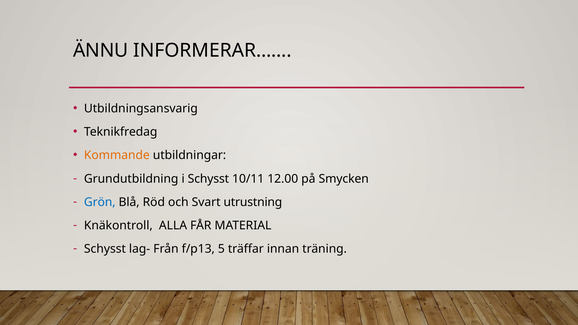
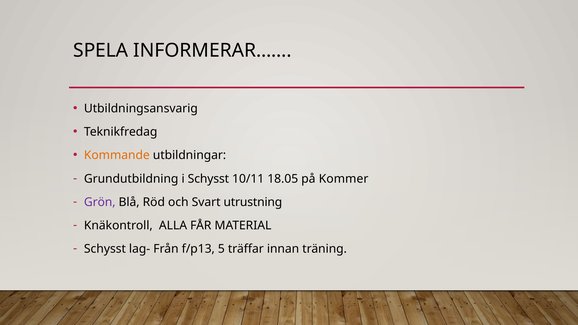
ÄNNU: ÄNNU -> SPELA
12.00: 12.00 -> 18.05
Smycken: Smycken -> Kommer
Grön colour: blue -> purple
